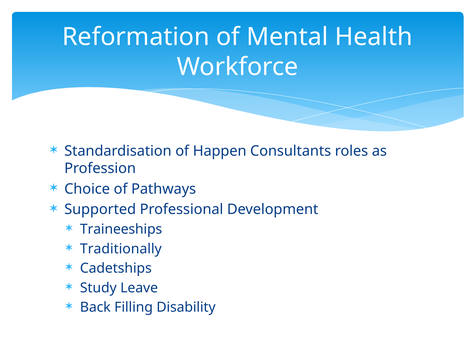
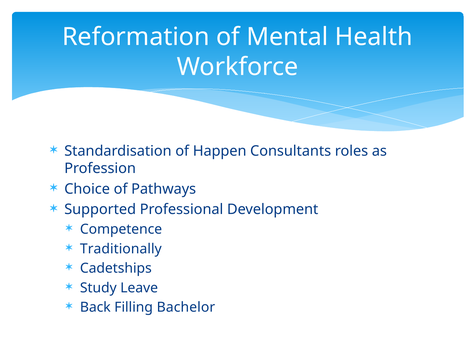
Traineeships: Traineeships -> Competence
Disability: Disability -> Bachelor
